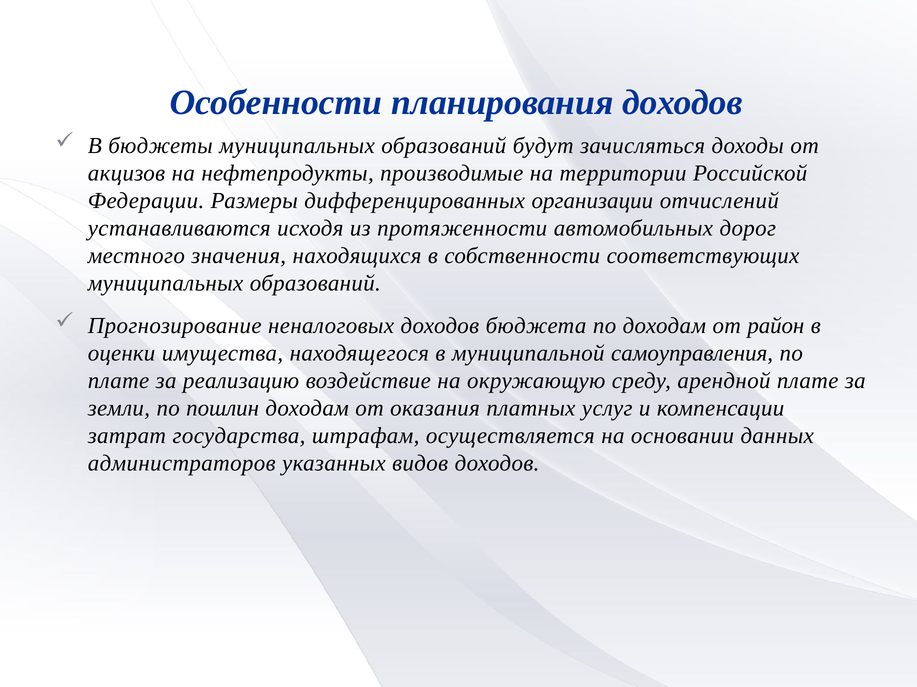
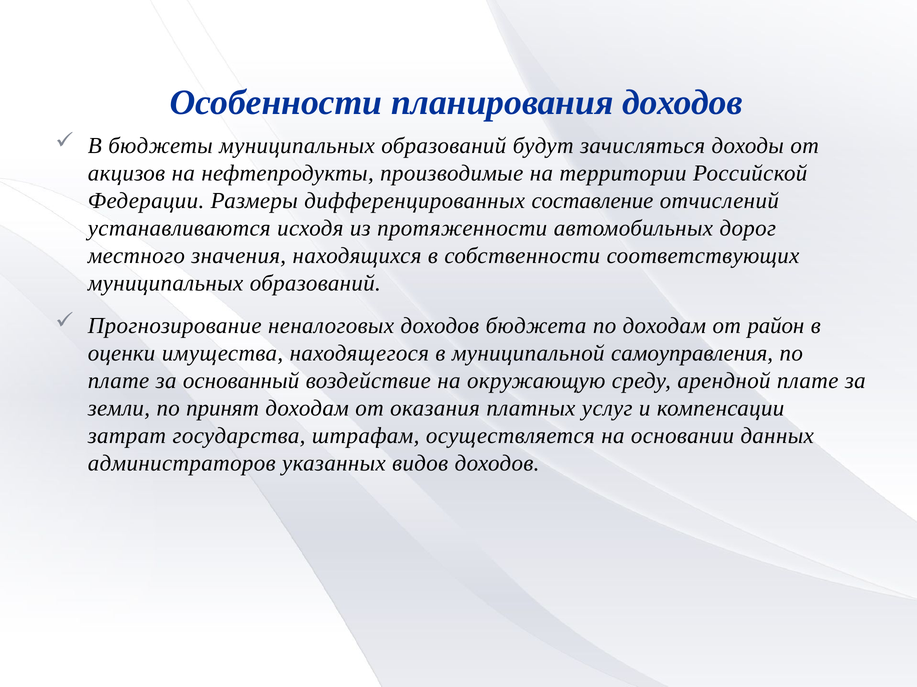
организации: организации -> составление
реализацию: реализацию -> основанный
пошлин: пошлин -> принят
